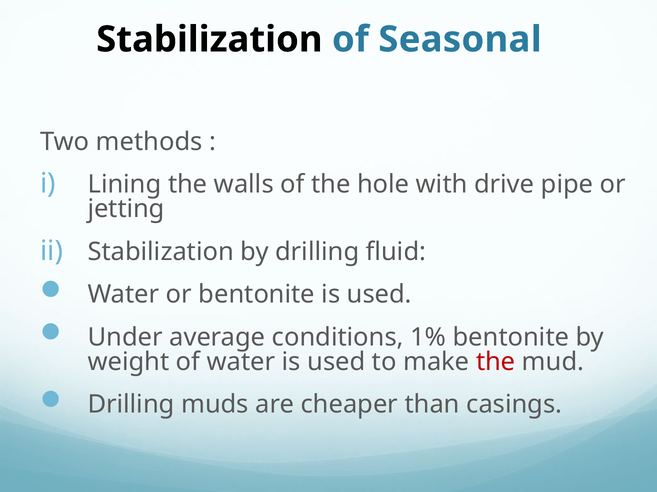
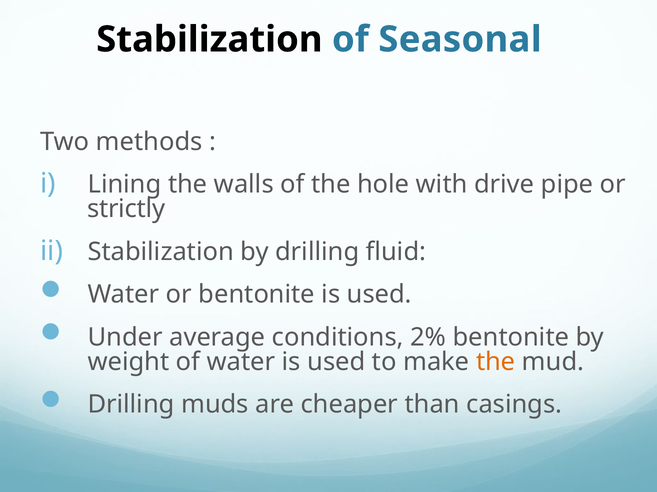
jetting: jetting -> strictly
1%: 1% -> 2%
the at (496, 362) colour: red -> orange
